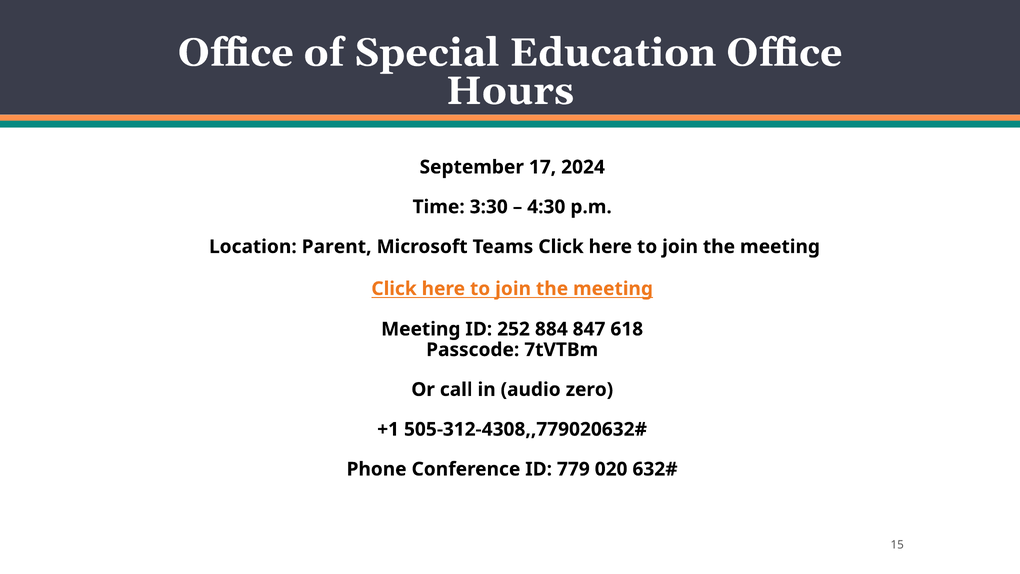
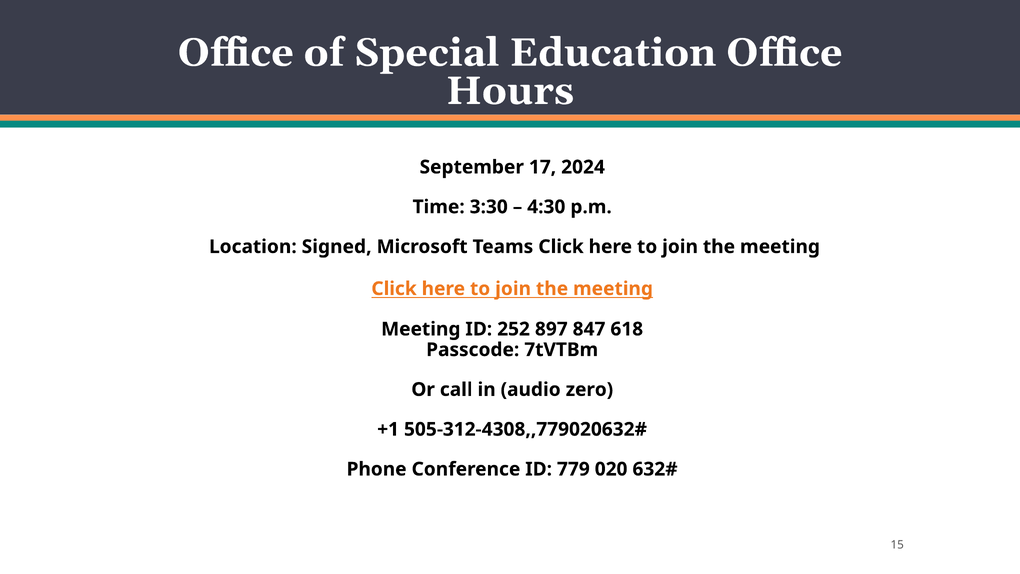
Parent: Parent -> Signed
884: 884 -> 897
